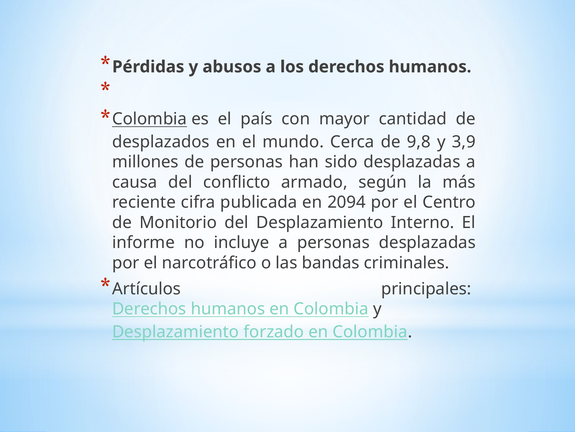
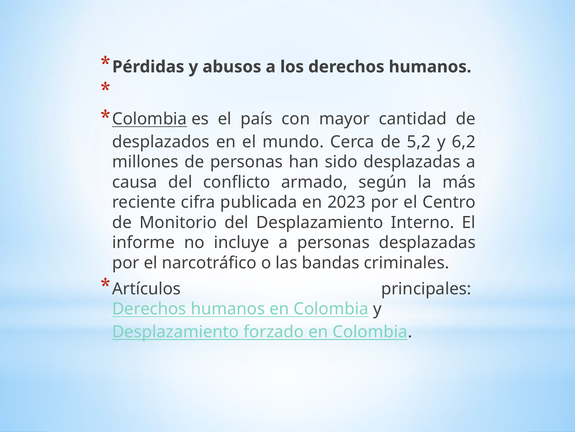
9,8: 9,8 -> 5,2
3,9: 3,9 -> 6,2
2094: 2094 -> 2023
